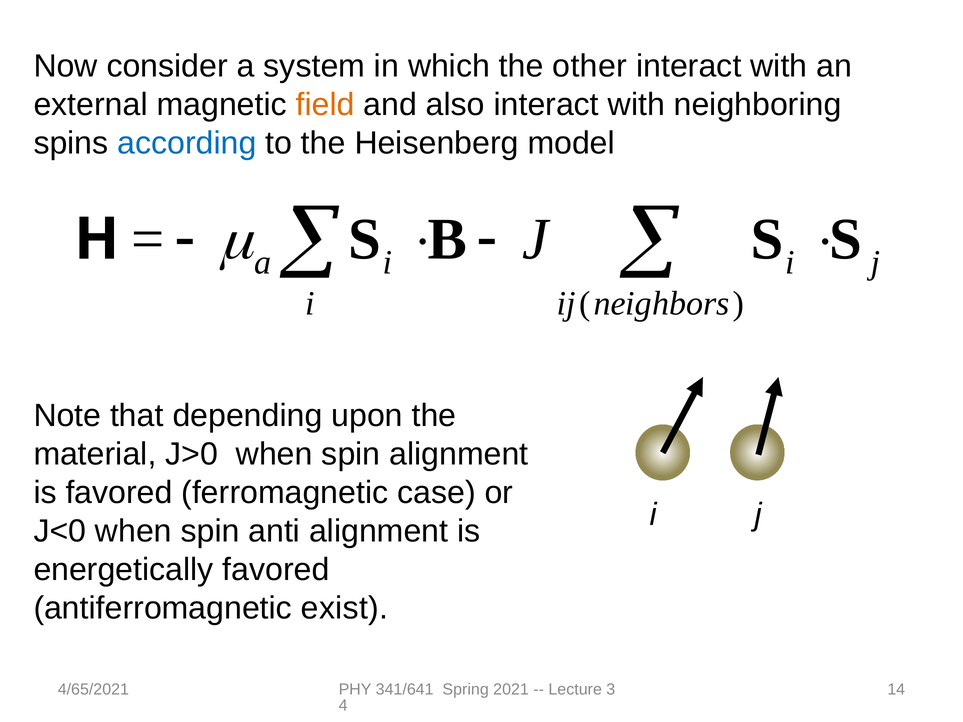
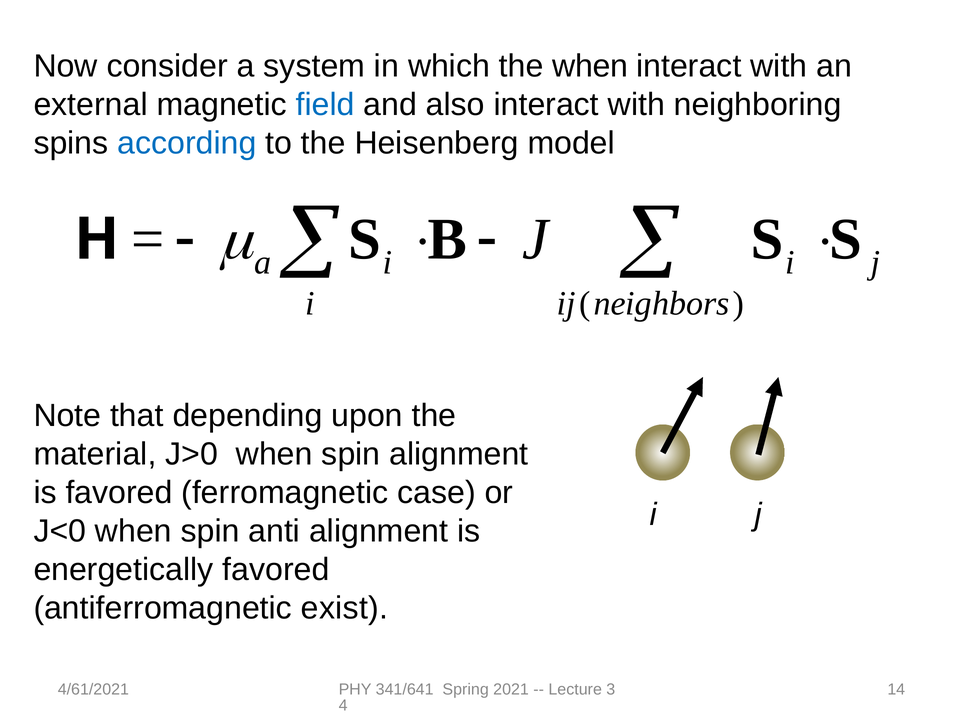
the other: other -> when
field colour: orange -> blue
4/65/2021: 4/65/2021 -> 4/61/2021
